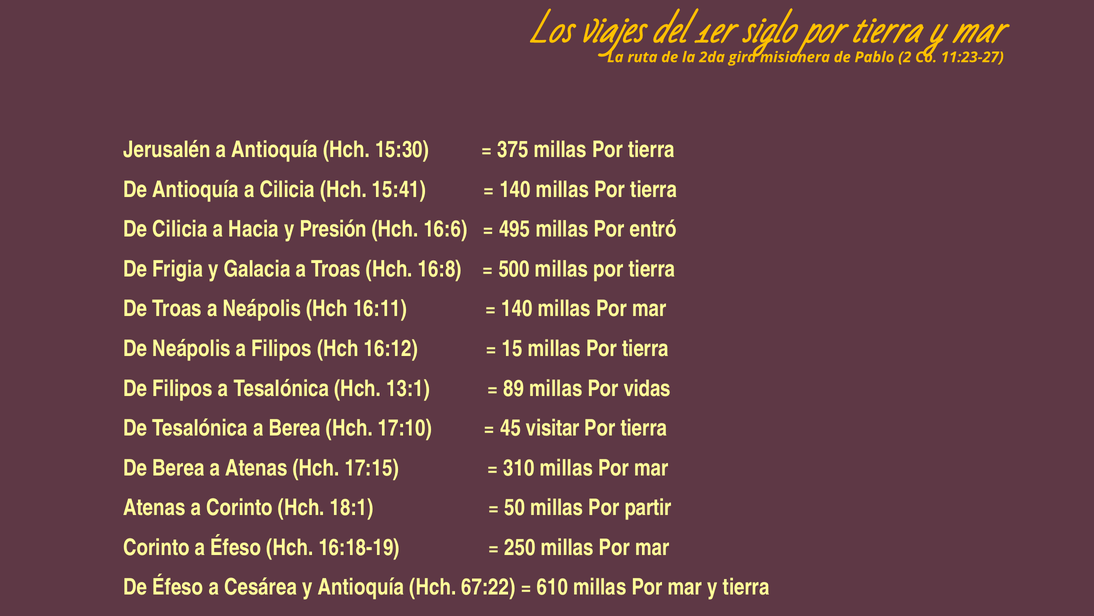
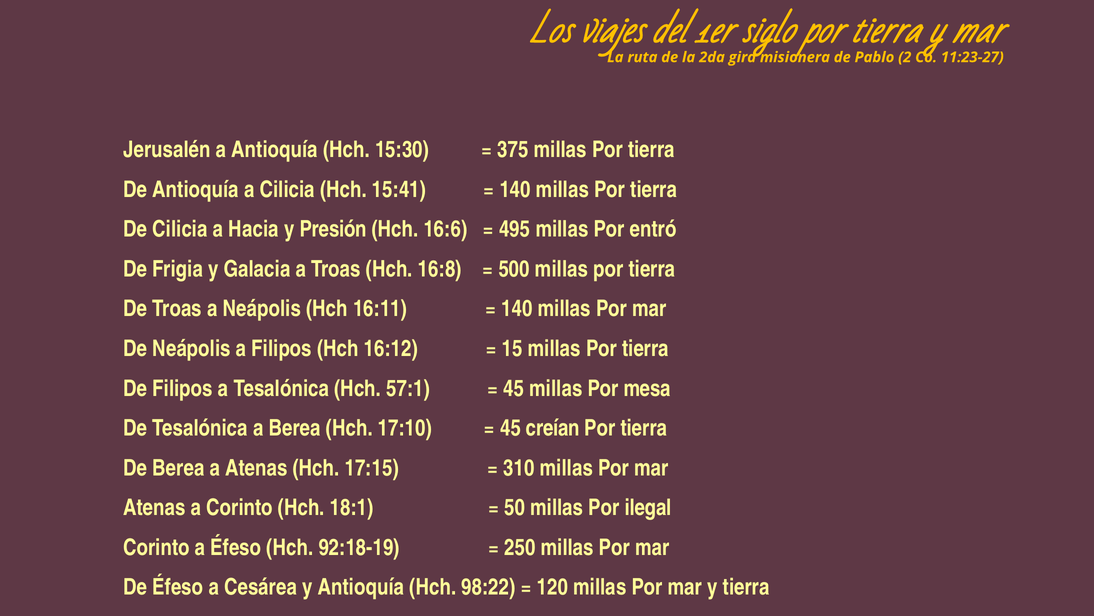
13:1: 13:1 -> 57:1
89 at (514, 388): 89 -> 45
vidas: vidas -> mesa
visitar: visitar -> creían
partir: partir -> ilegal
16:18-19: 16:18-19 -> 92:18-19
67:22: 67:22 -> 98:22
610: 610 -> 120
